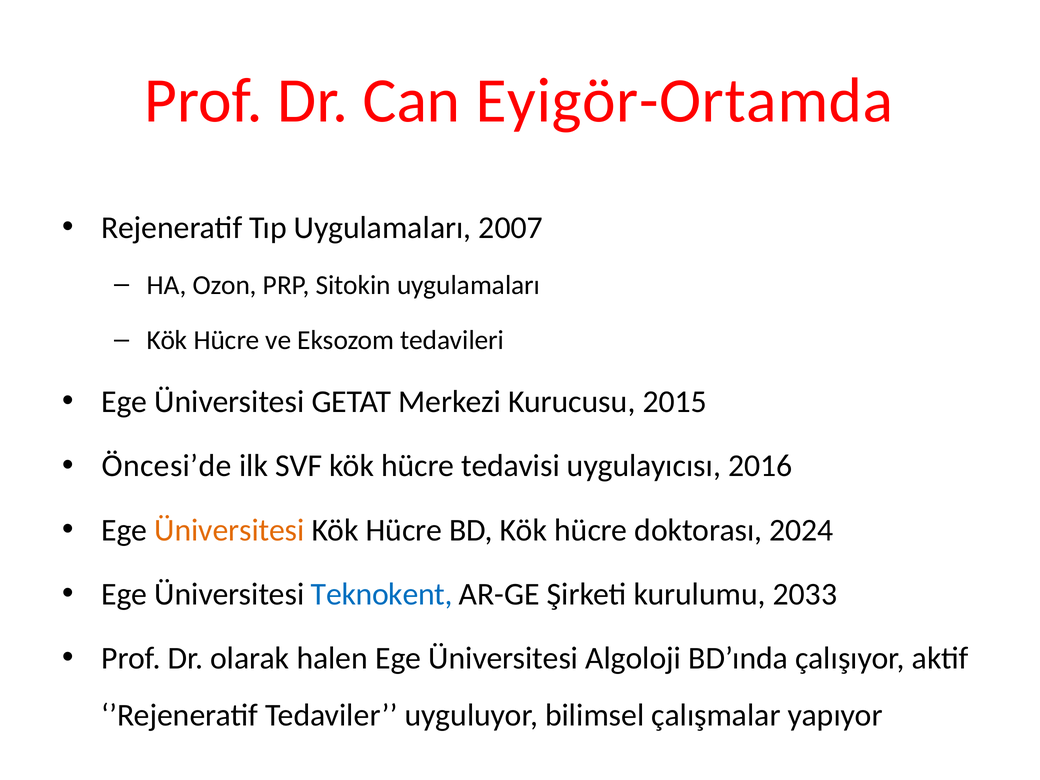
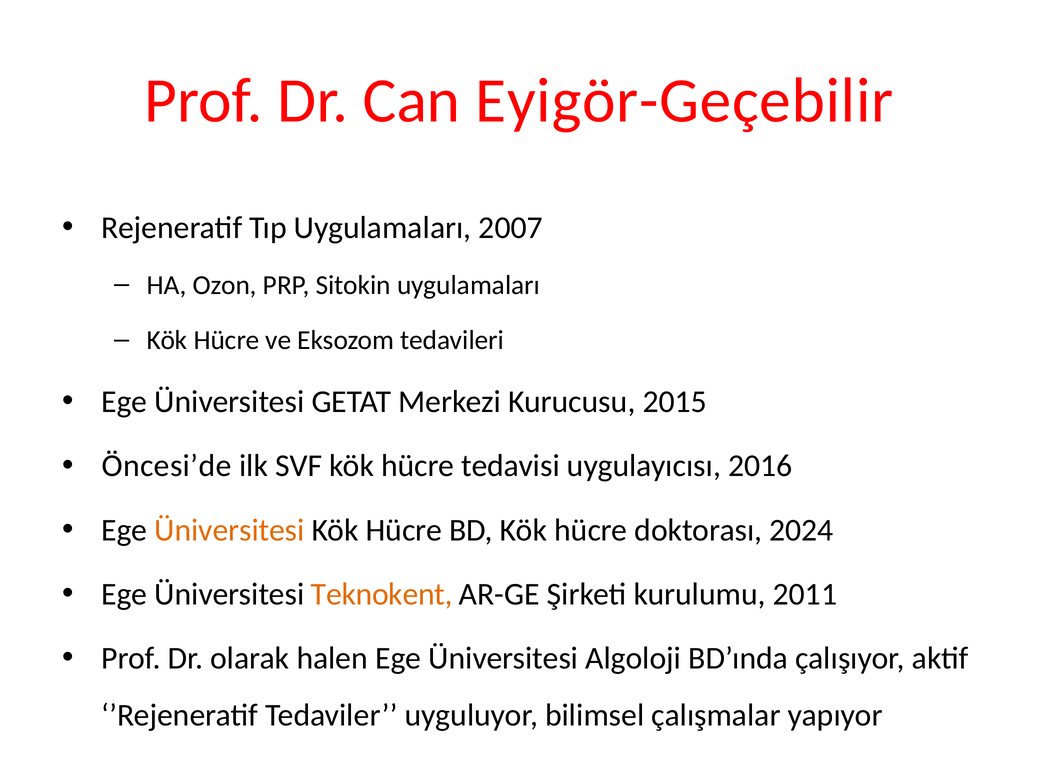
Eyigör-Ortamda: Eyigör-Ortamda -> Eyigör-Geçebilir
Teknokent colour: blue -> orange
2033: 2033 -> 2011
